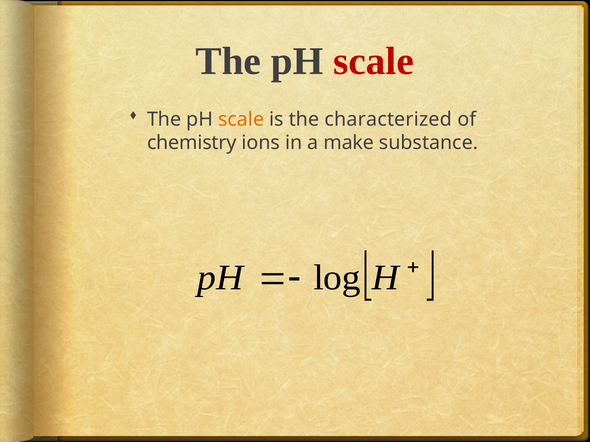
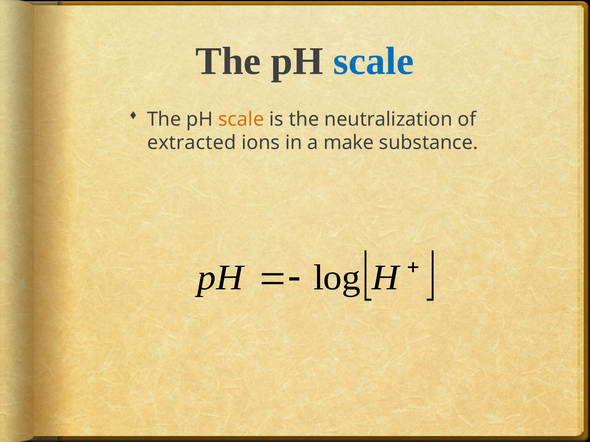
scale at (373, 61) colour: red -> blue
characterized: characterized -> neutralization
chemistry: chemistry -> extracted
